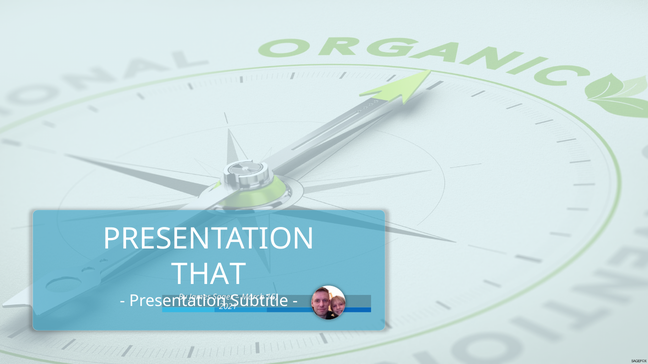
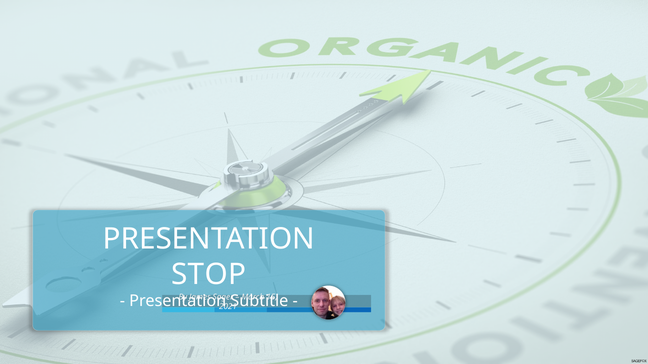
THAT: THAT -> STOP
